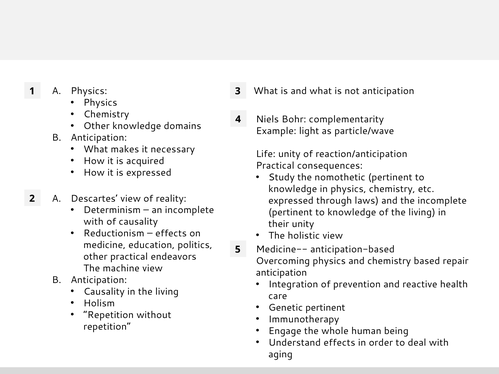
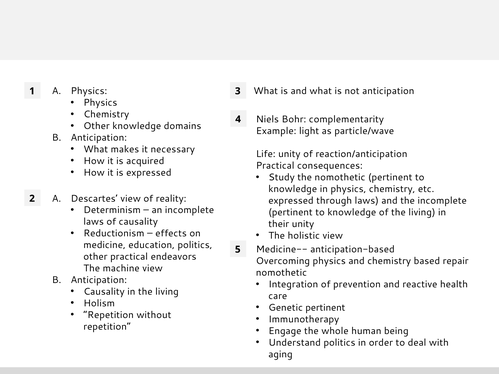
with at (94, 222): with -> laws
anticipation at (281, 273): anticipation -> nomothetic
Understand effects: effects -> politics
